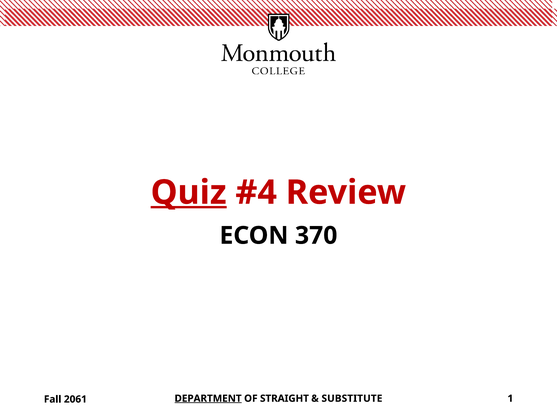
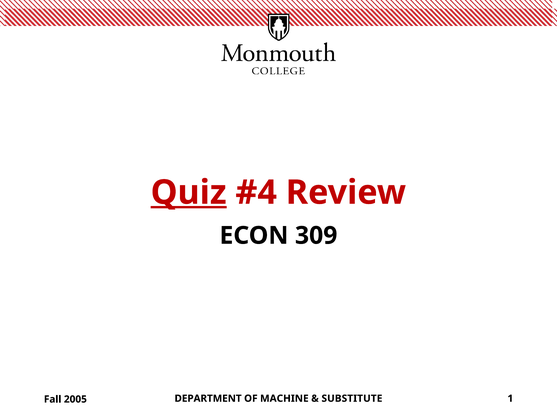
370: 370 -> 309
DEPARTMENT underline: present -> none
STRAIGHT: STRAIGHT -> MACHINE
2061: 2061 -> 2005
